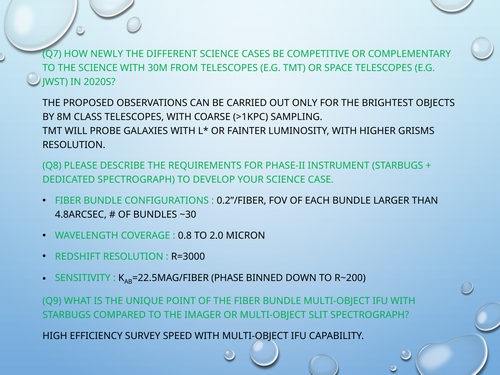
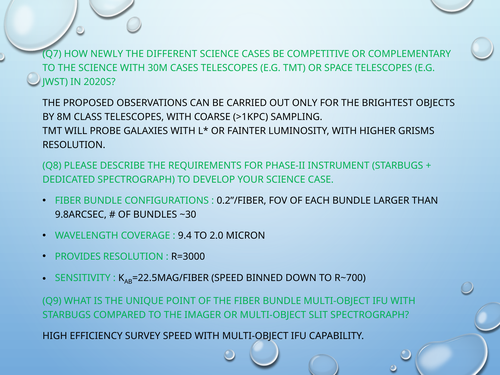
30M FROM: FROM -> CASES
4.8ARCSEC: 4.8ARCSEC -> 9.8ARCSEC
0.8: 0.8 -> 9.4
REDSHIFT: REDSHIFT -> PROVIDES
PHASE at (227, 278): PHASE -> SPEED
R~200: R~200 -> R~700
